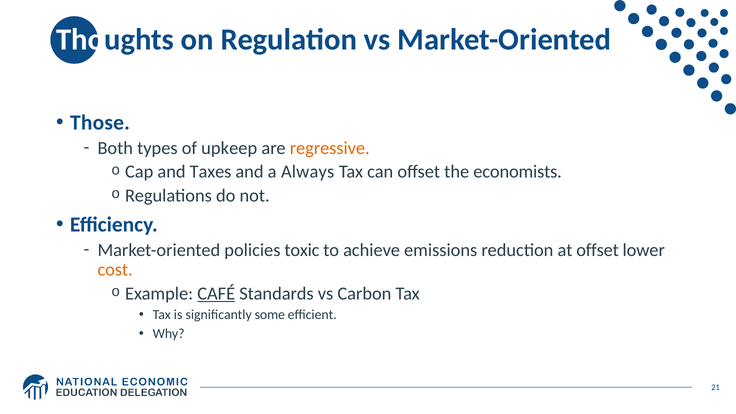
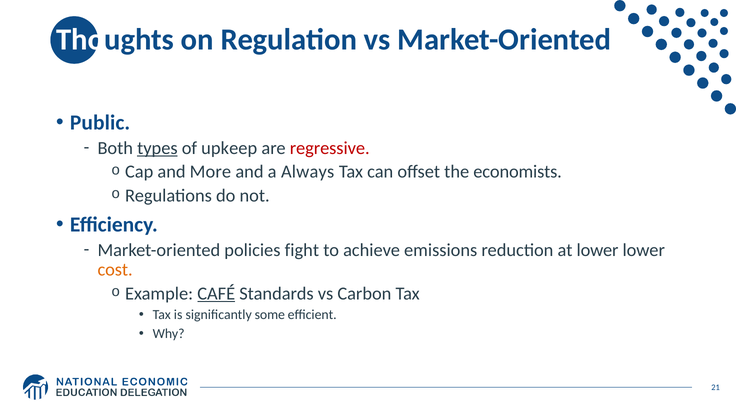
Those: Those -> Public
types underline: none -> present
regressive colour: orange -> red
Taxes: Taxes -> More
toxic: toxic -> fight
at offset: offset -> lower
